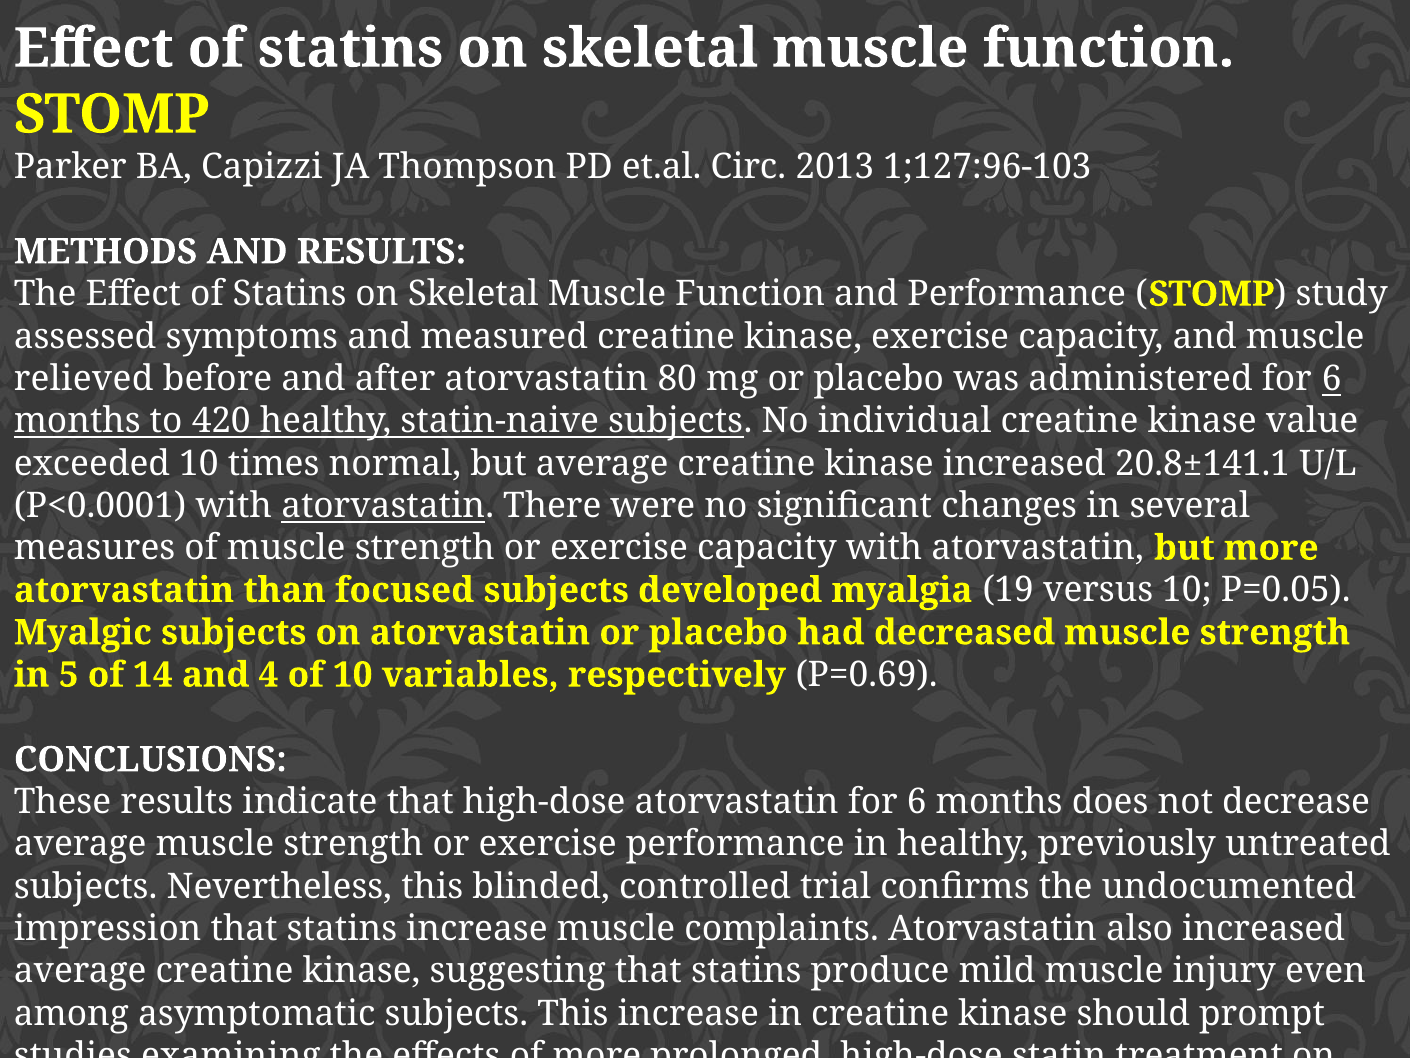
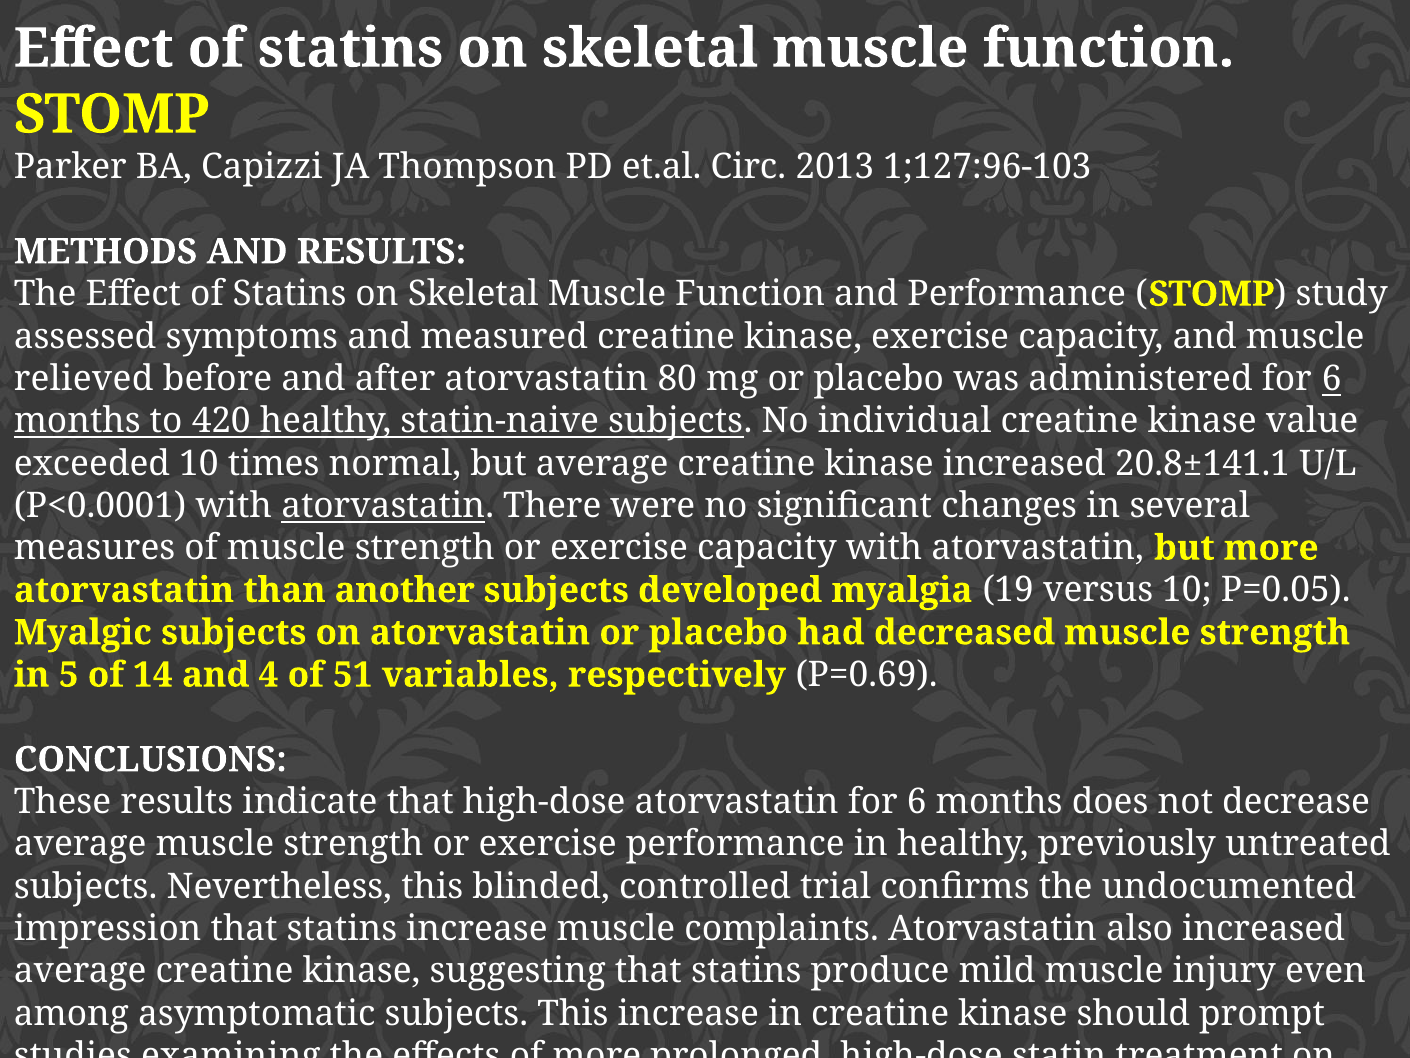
focused: focused -> another
of 10: 10 -> 51
